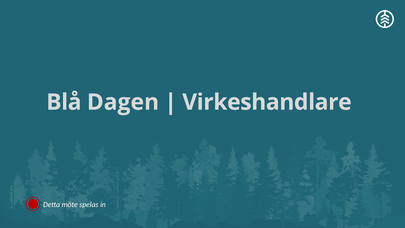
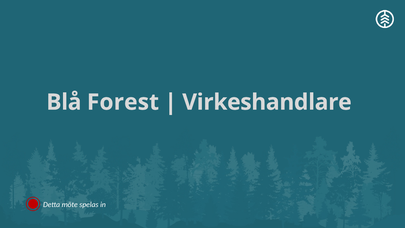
Dagen: Dagen -> Forest
